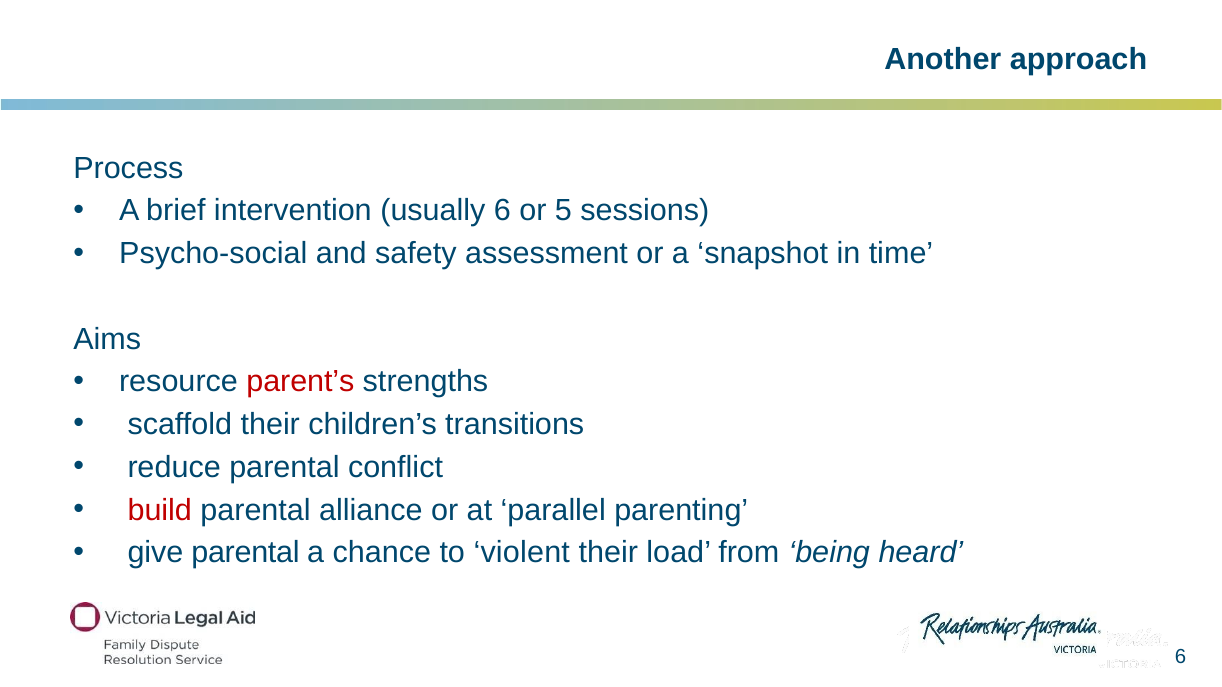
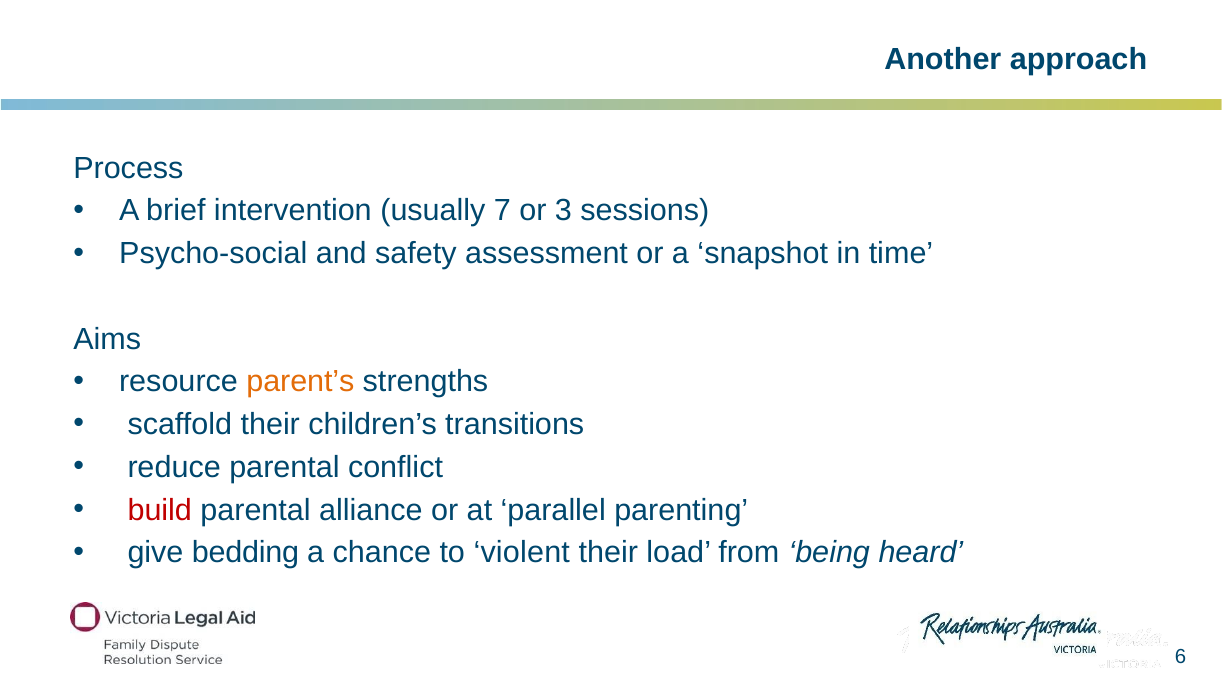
usually 6: 6 -> 7
5: 5 -> 3
parent’s colour: red -> orange
give parental: parental -> bedding
